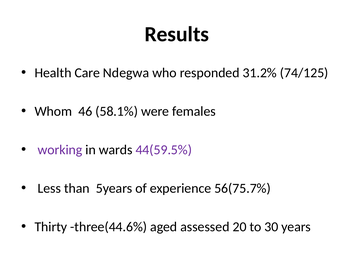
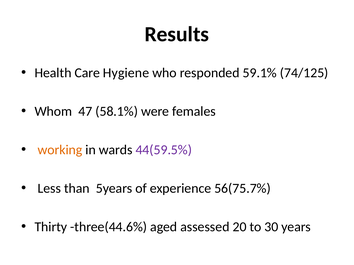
Ndegwa: Ndegwa -> Hygiene
31.2%: 31.2% -> 59.1%
46: 46 -> 47
working colour: purple -> orange
